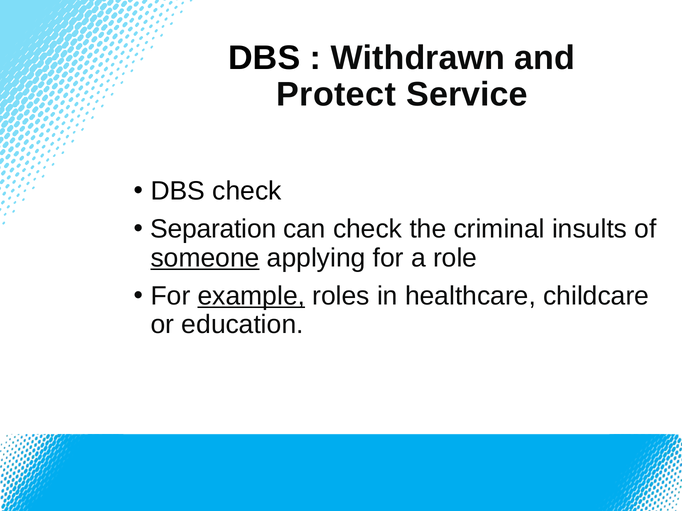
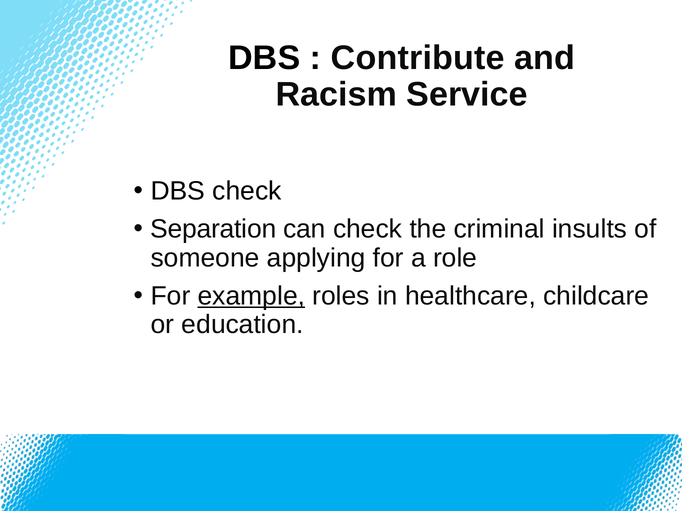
Withdrawn: Withdrawn -> Contribute
Protect: Protect -> Racism
someone underline: present -> none
